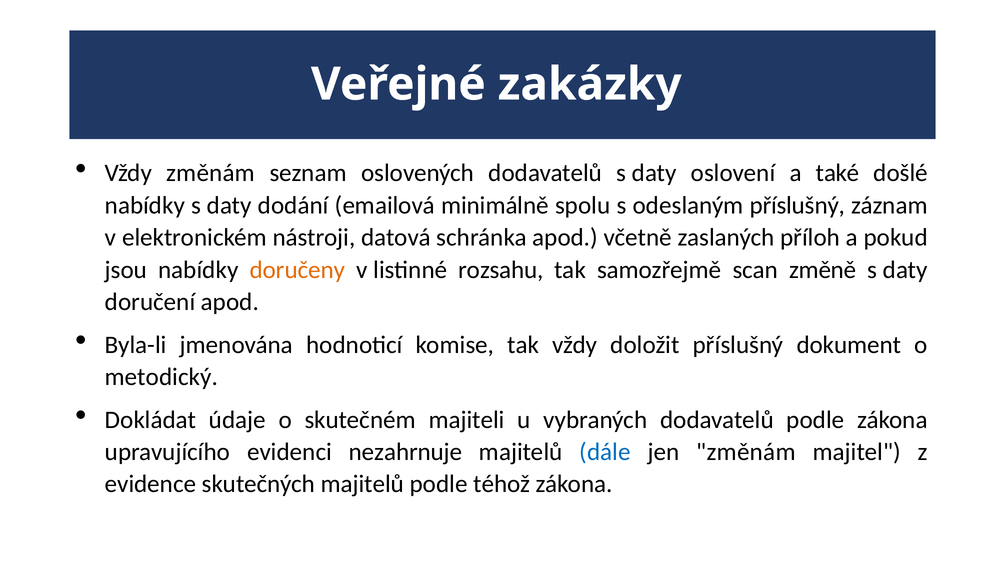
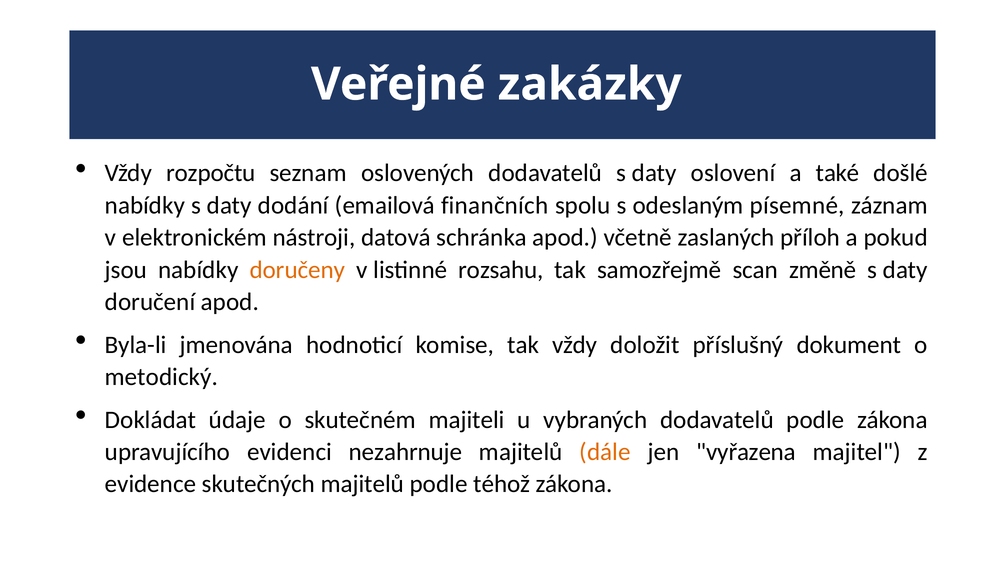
Vždy změnám: změnám -> rozpočtu
minimálně: minimálně -> finančních
odeslaným příslušný: příslušný -> písemné
dále colour: blue -> orange
jen změnám: změnám -> vyřazena
